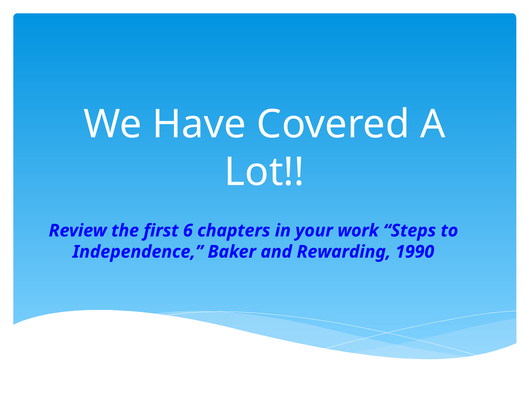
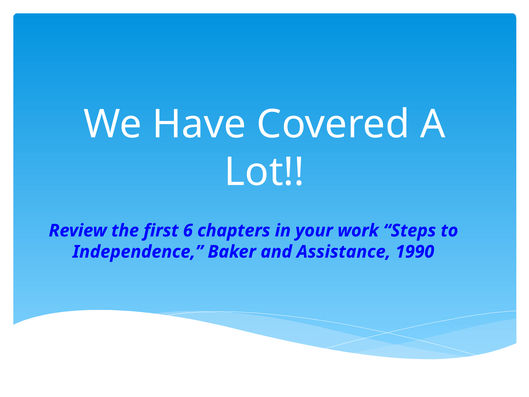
Rewarding: Rewarding -> Assistance
